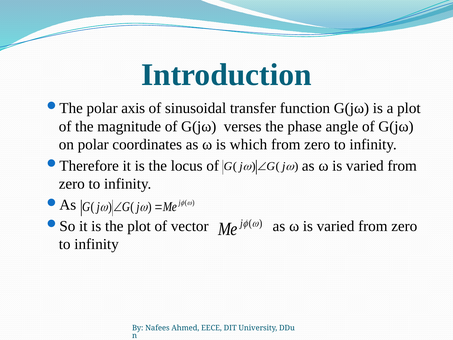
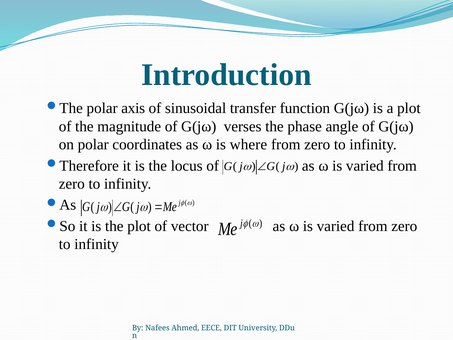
which: which -> where
